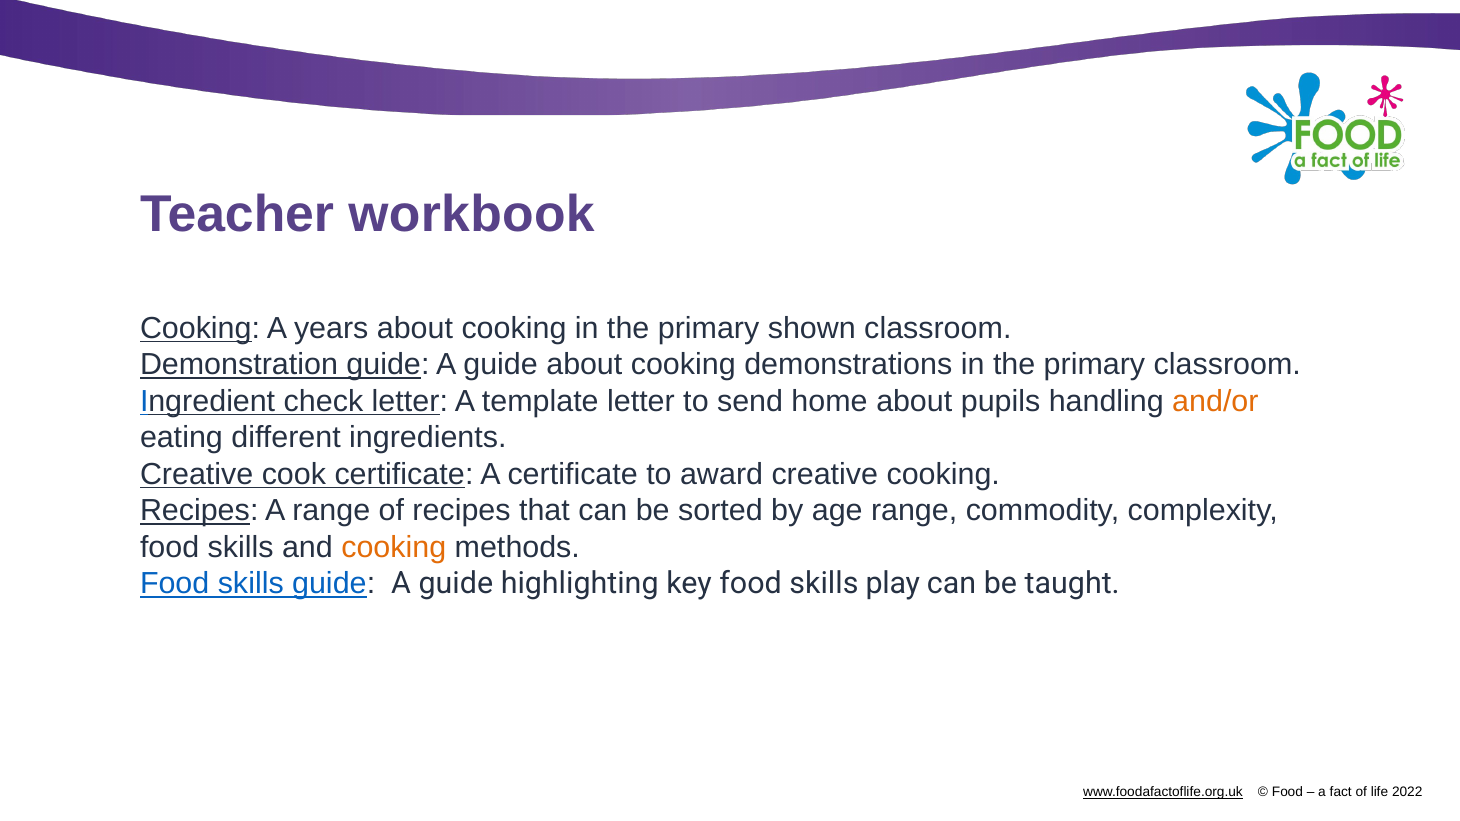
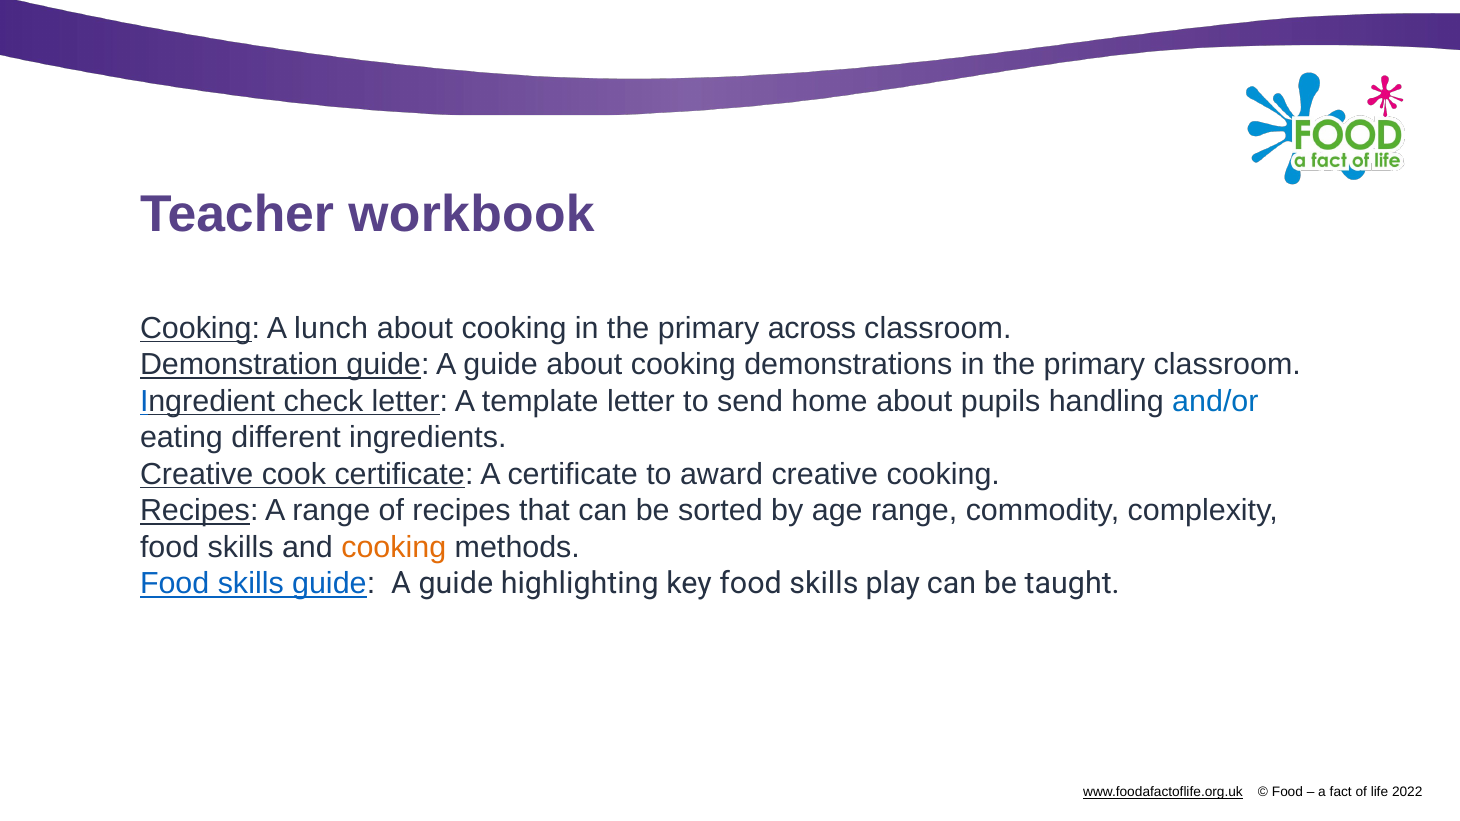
years: years -> lunch
shown: shown -> across
and/or colour: orange -> blue
